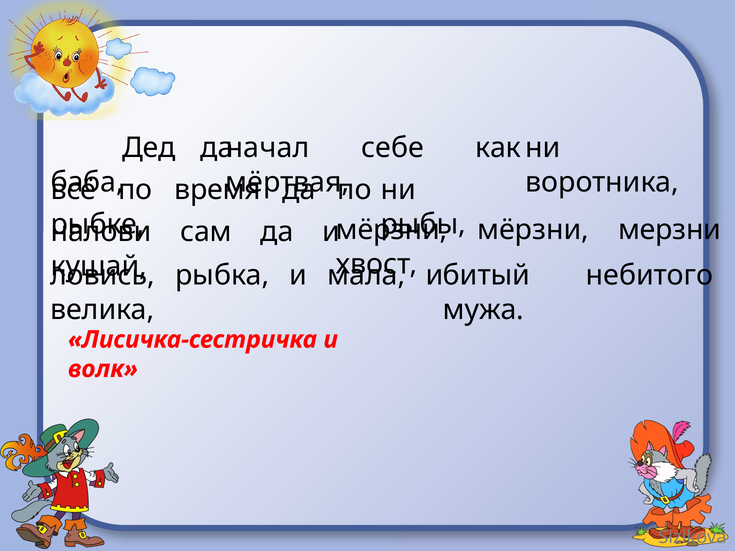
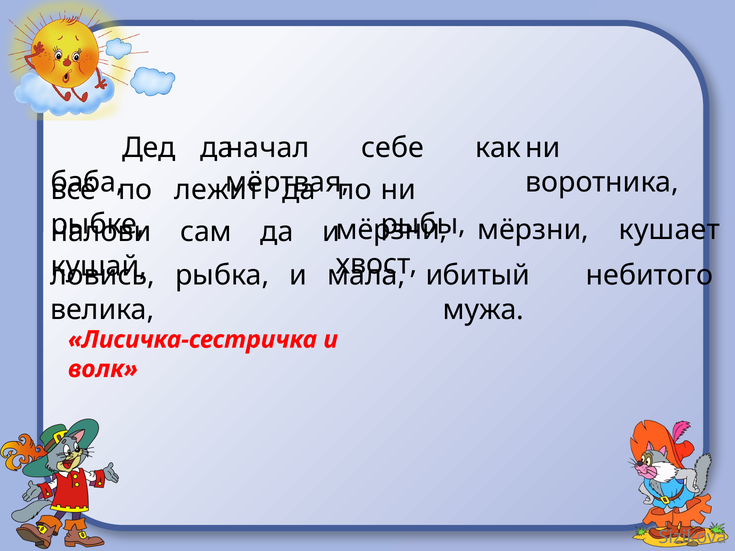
время: время -> лежит
мерзни: мерзни -> кушает
